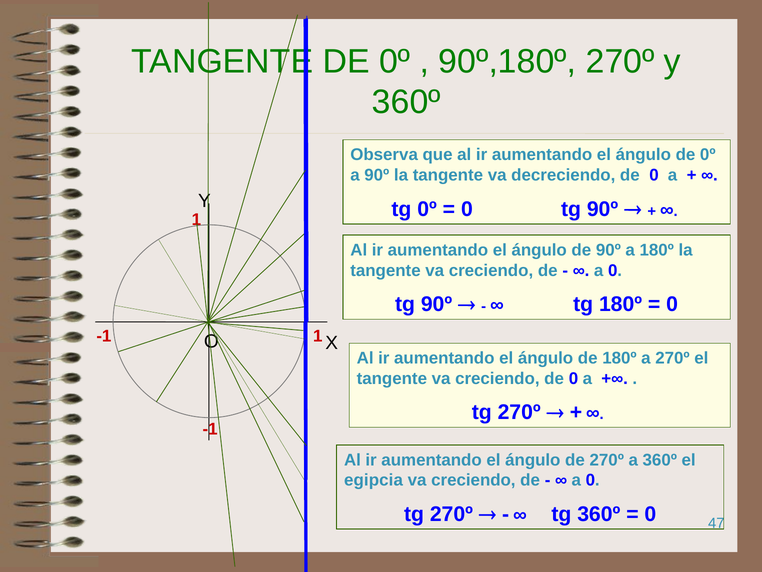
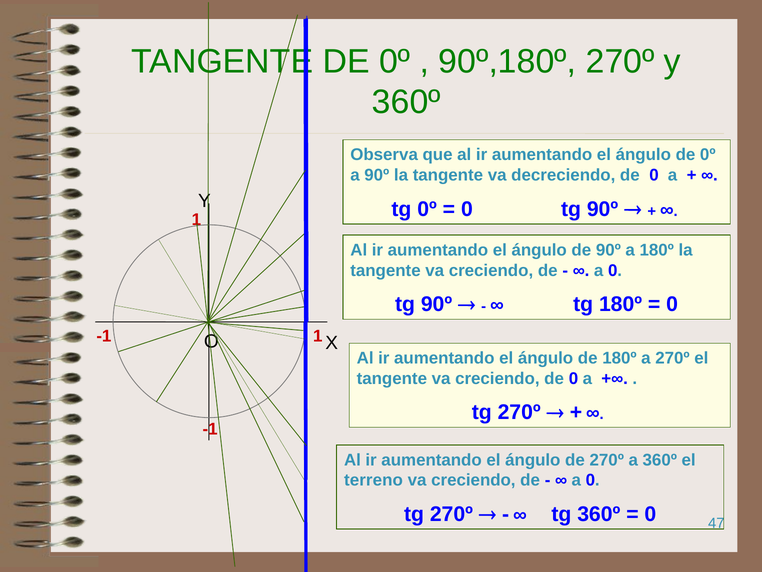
egipcia: egipcia -> terreno
